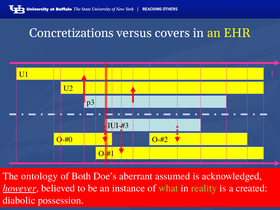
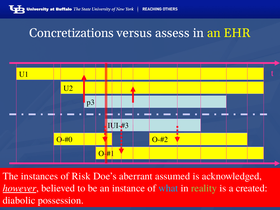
covers: covers -> assess
ontology: ontology -> instances
Both: Both -> Risk
what colour: light green -> light blue
